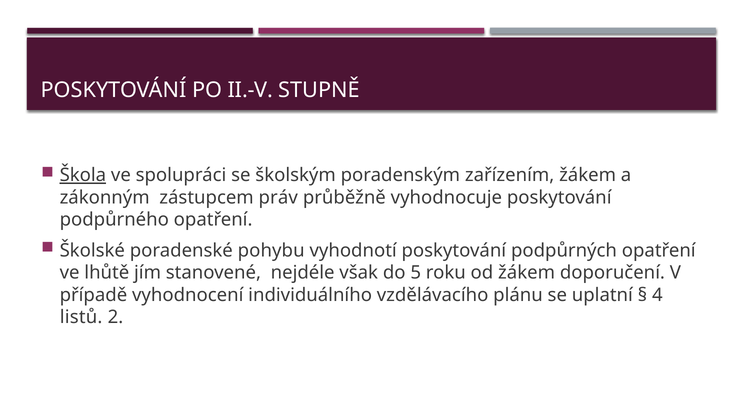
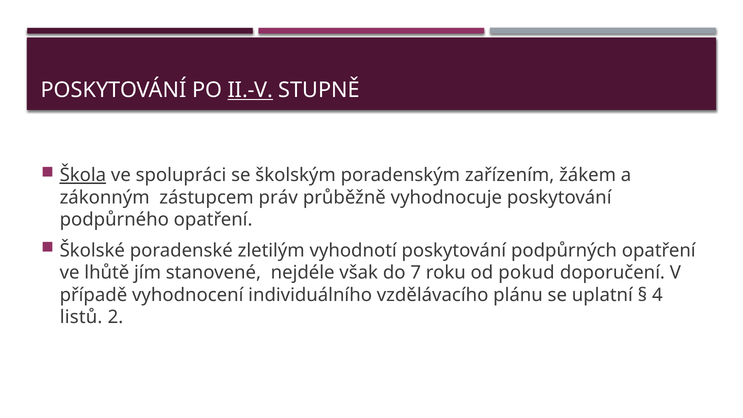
II.-V underline: none -> present
pohybu: pohybu -> zletilým
5: 5 -> 7
od žákem: žákem -> pokud
